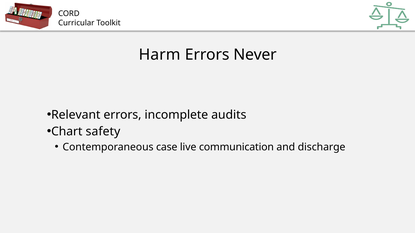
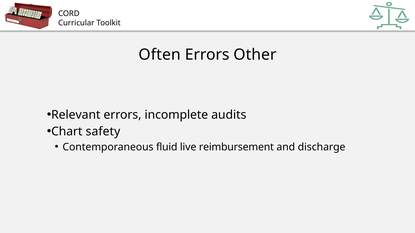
Harm: Harm -> Often
Never: Never -> Other
case: case -> fluid
communication: communication -> reimbursement
